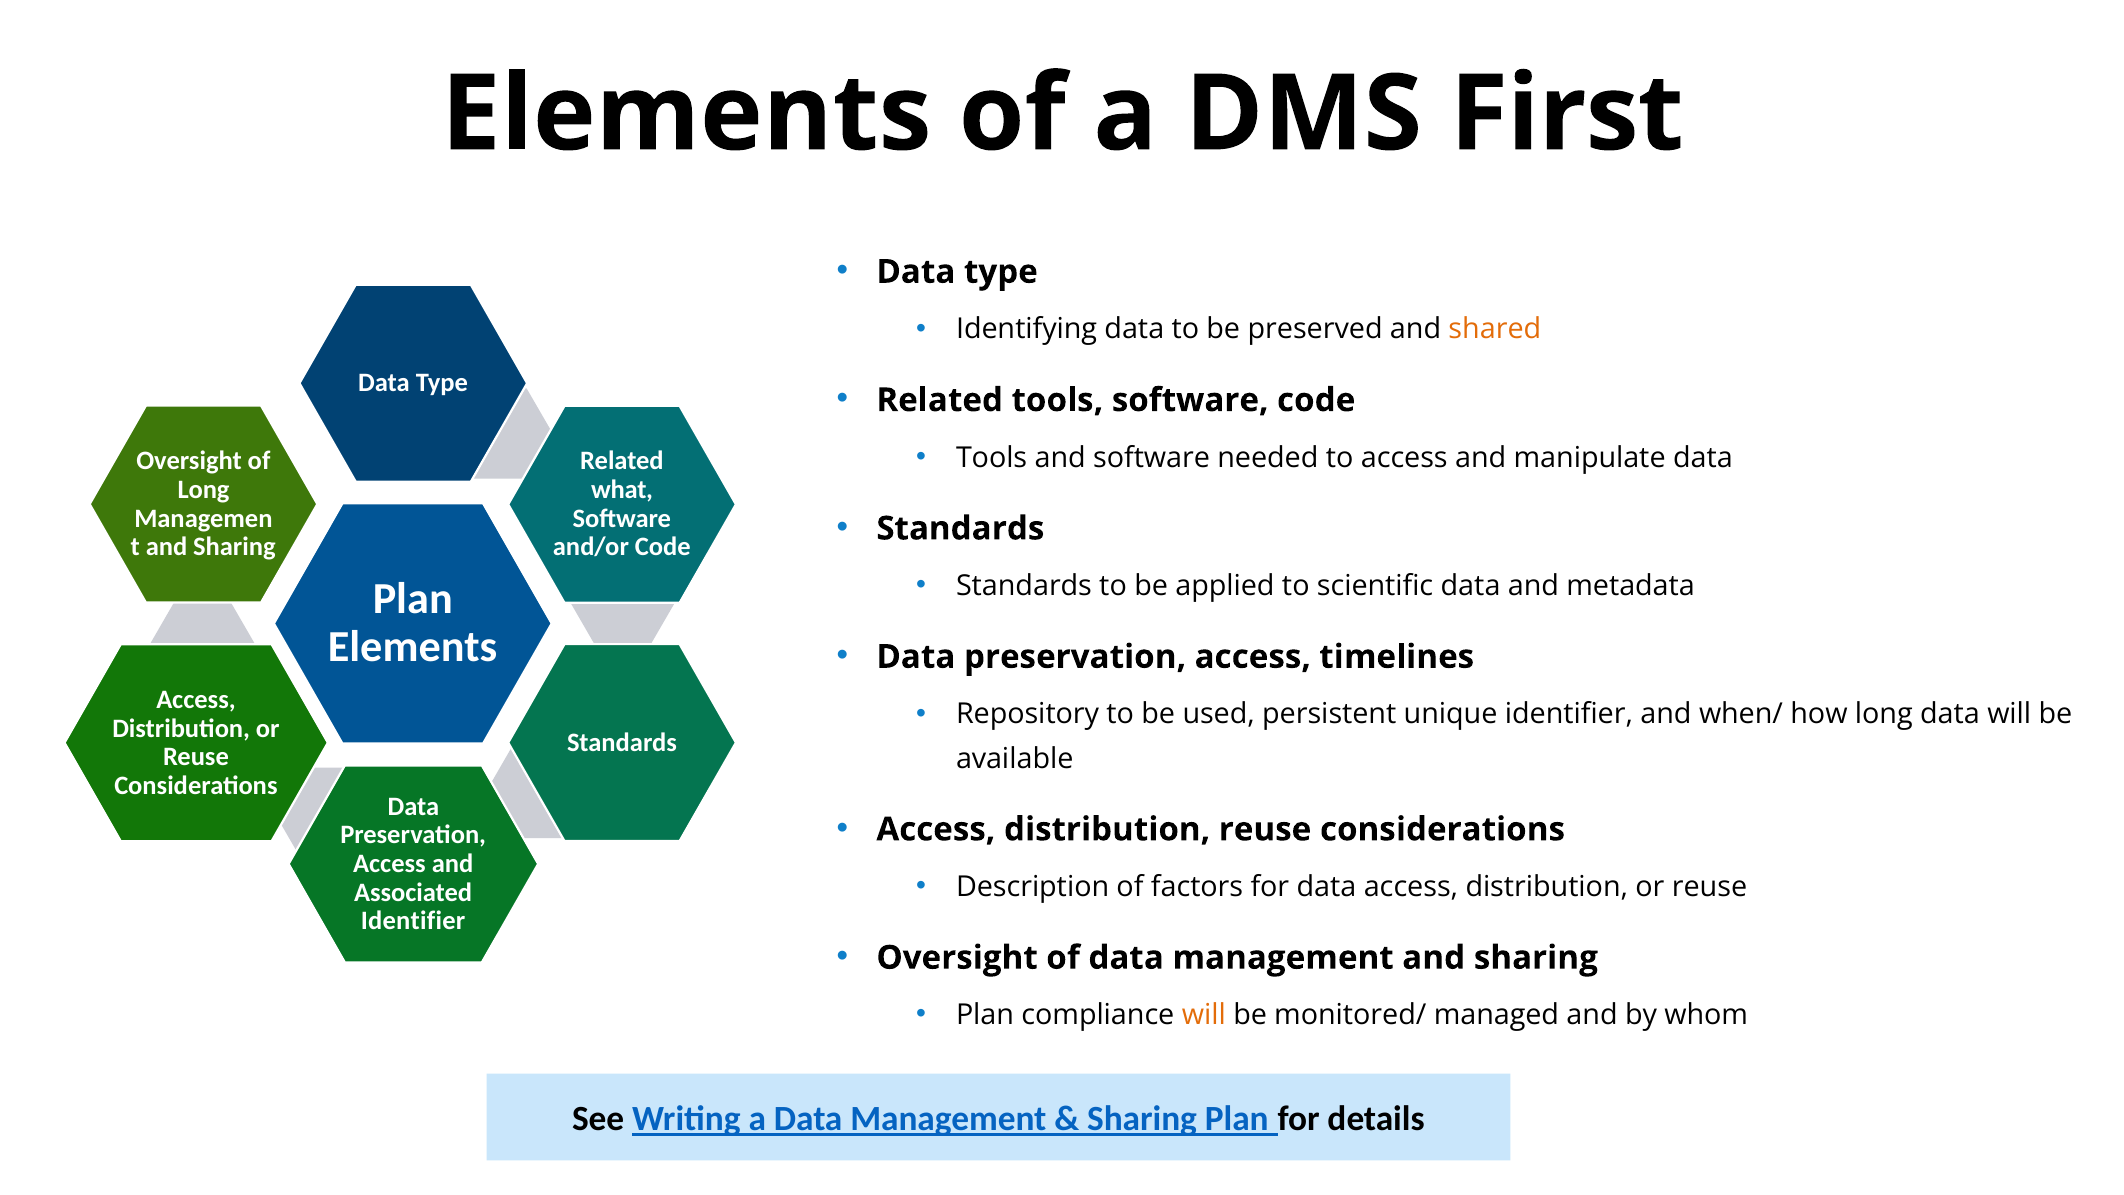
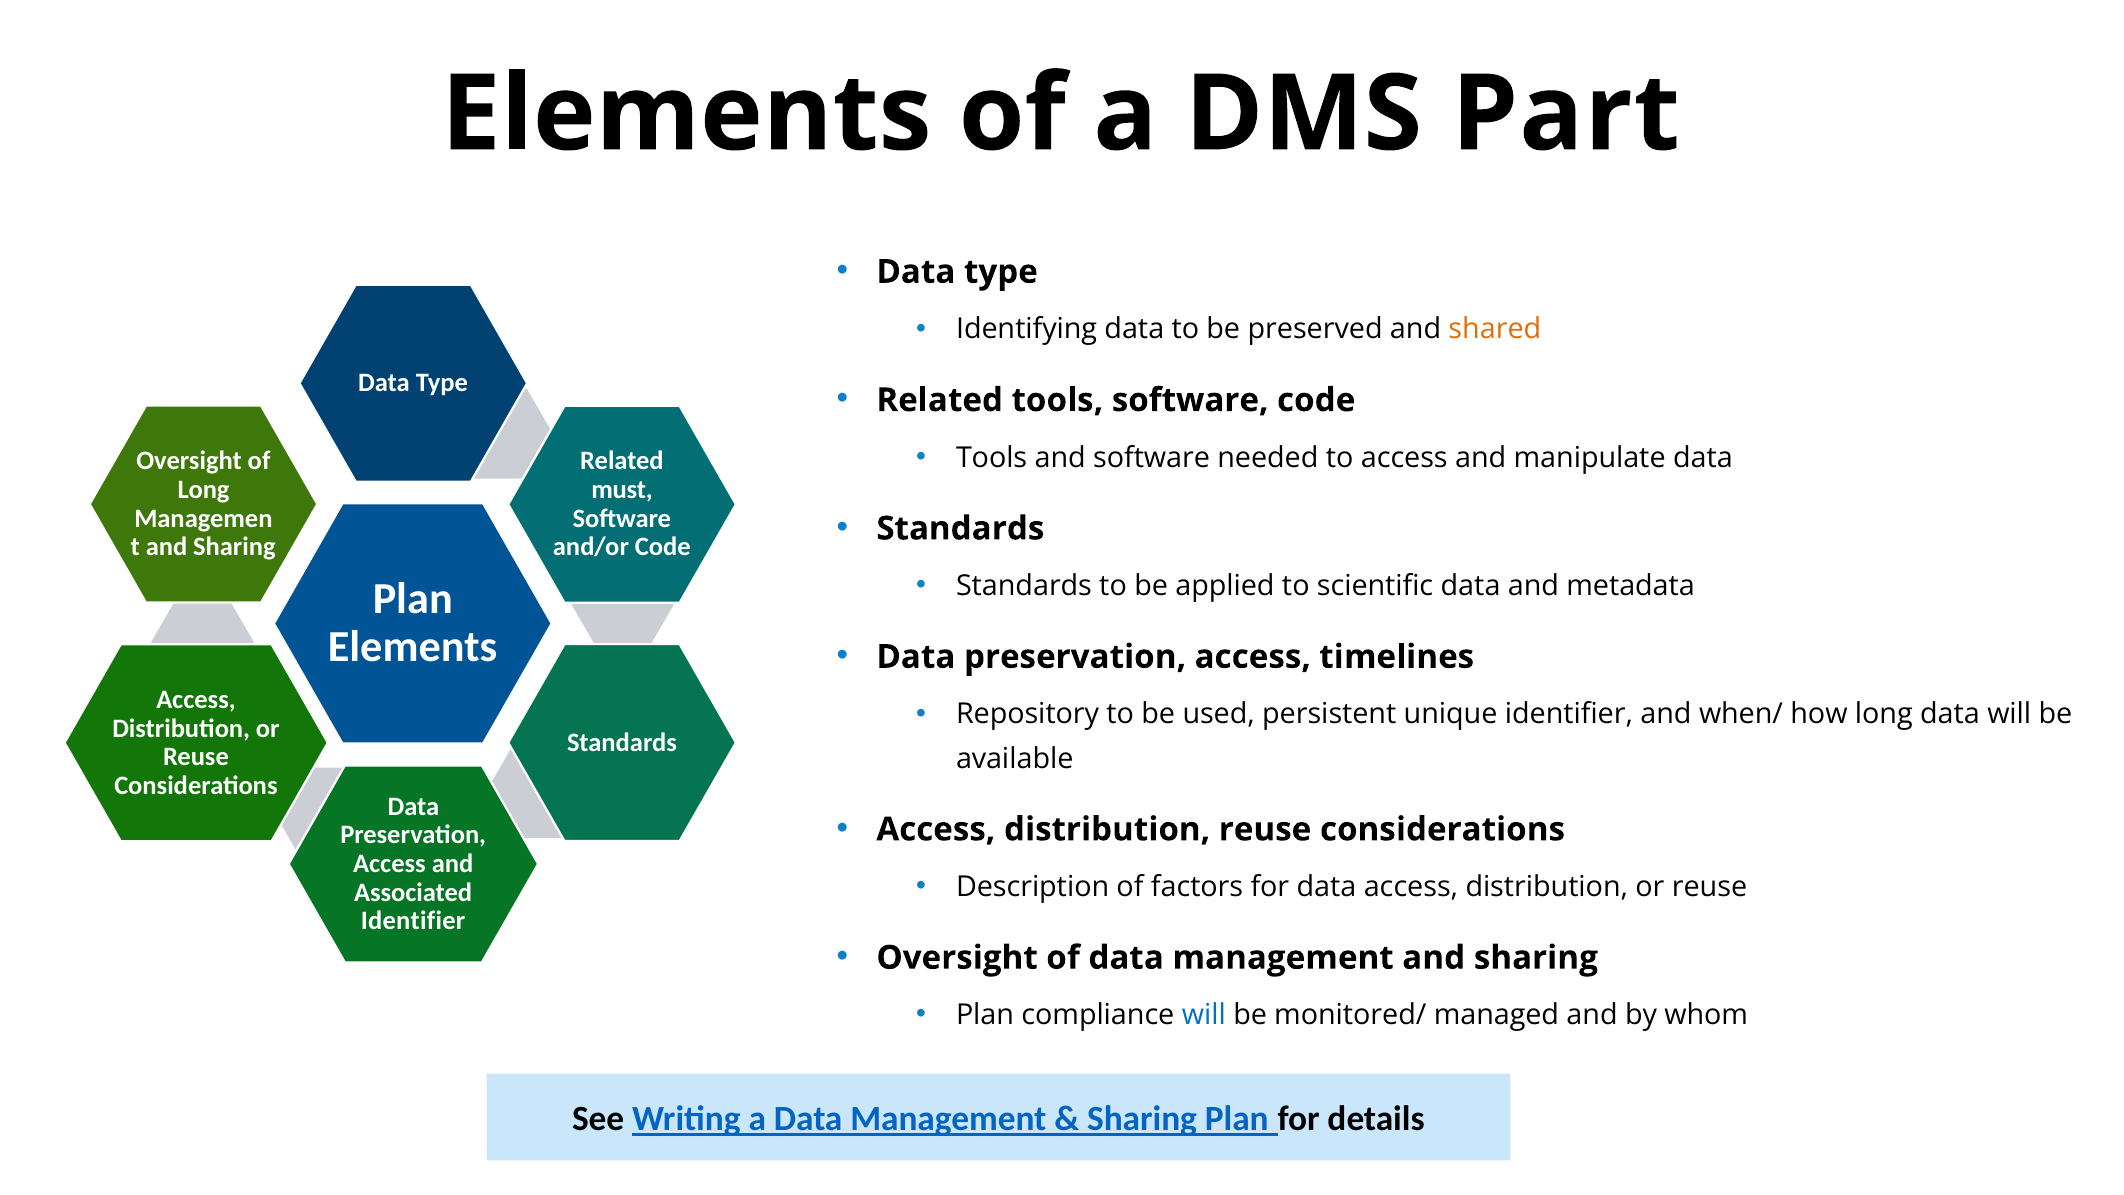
First: First -> Part
what: what -> must
will at (1204, 1015) colour: orange -> blue
